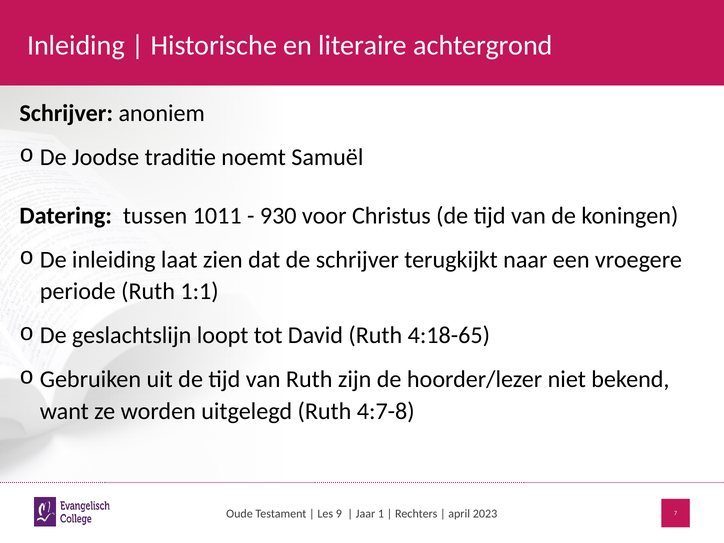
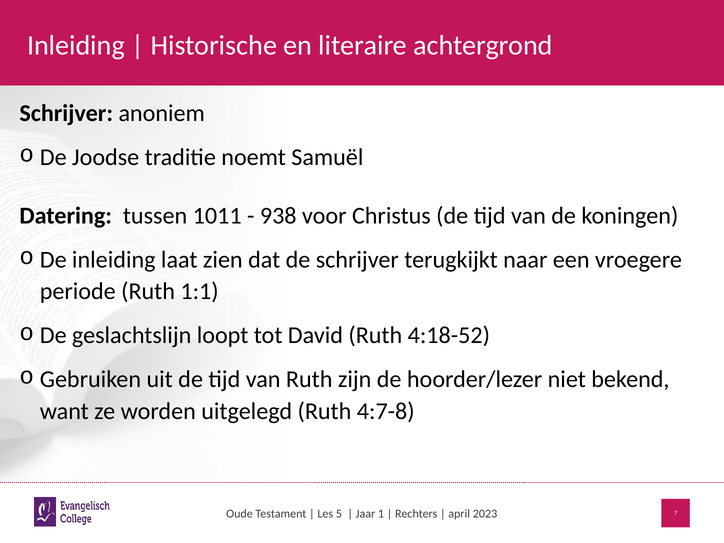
930: 930 -> 938
4:18-65: 4:18-65 -> 4:18-52
9: 9 -> 5
